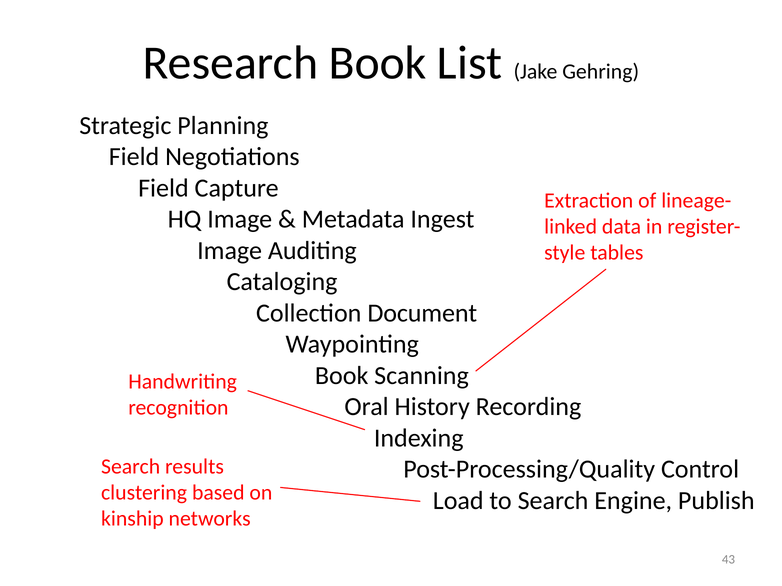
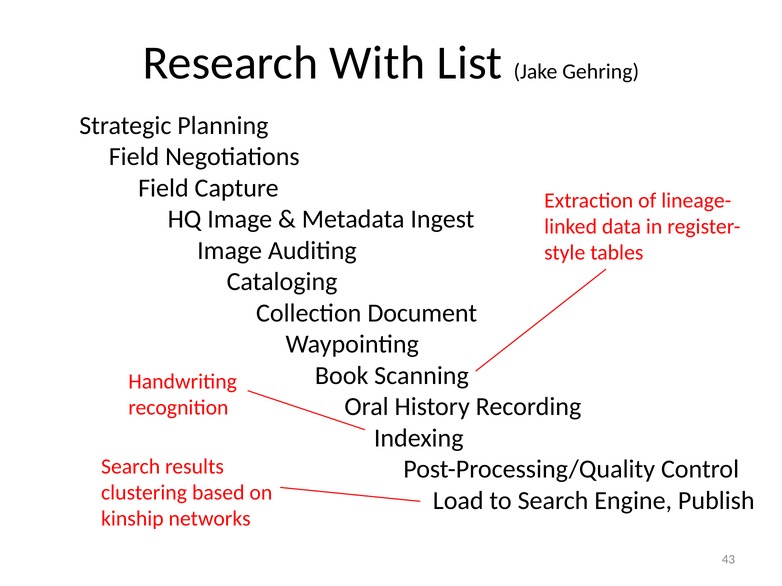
Research Book: Book -> With
